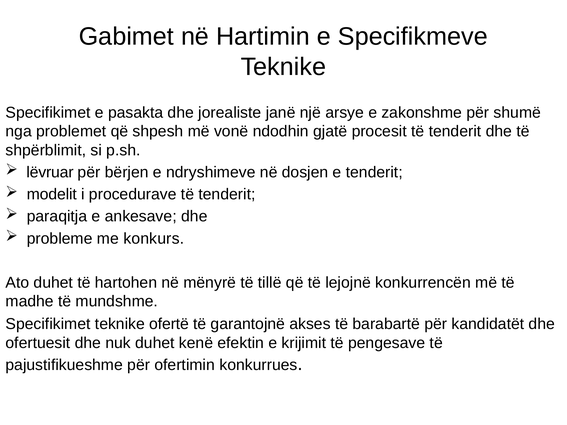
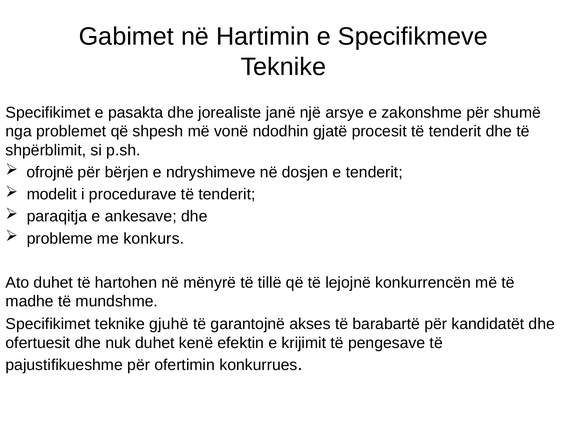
lëvruar: lëvruar -> ofrojnë
ofertë: ofertë -> gjuhë
